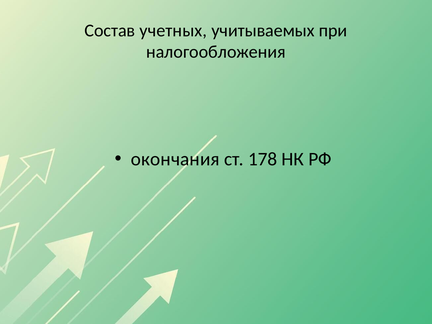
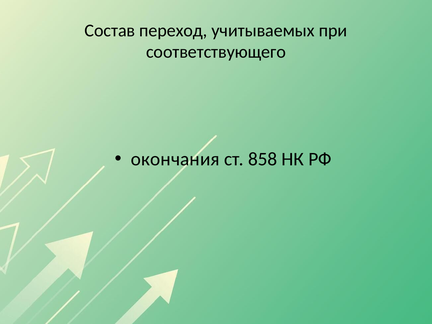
учетных: учетных -> переход
налогообложения: налогообложения -> соответствующего
178: 178 -> 858
